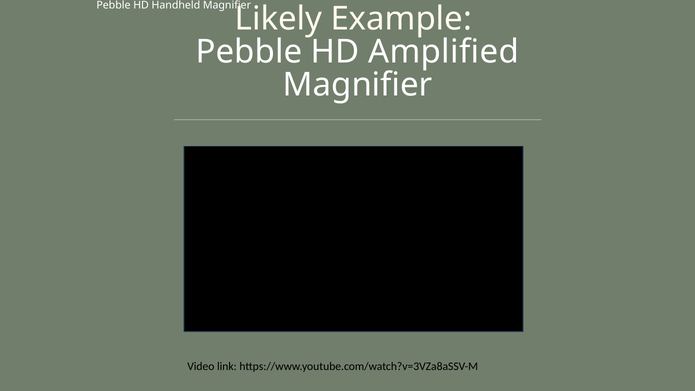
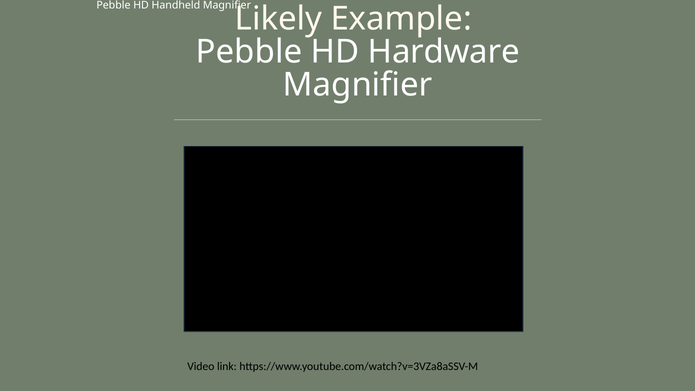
Amplified: Amplified -> Hardware
